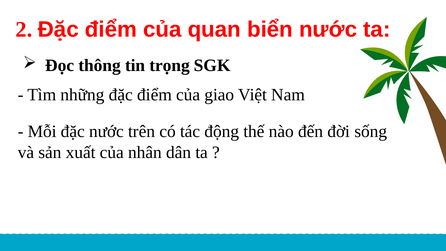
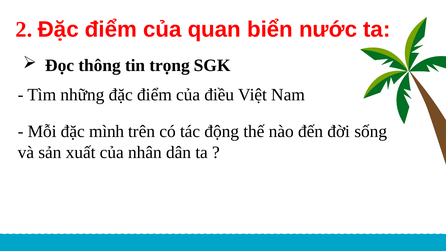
giao: giao -> điều
đặc nước: nước -> mình
